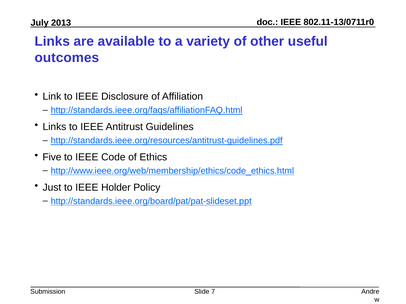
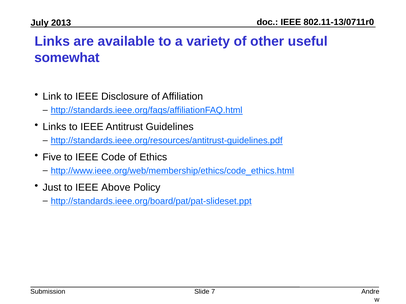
outcomes: outcomes -> somewhat
Holder: Holder -> Above
